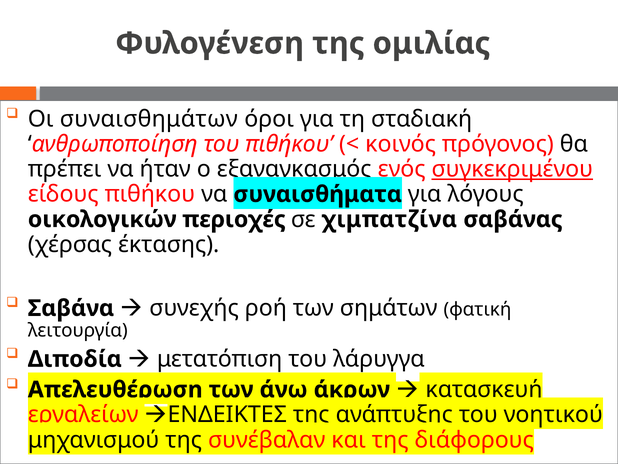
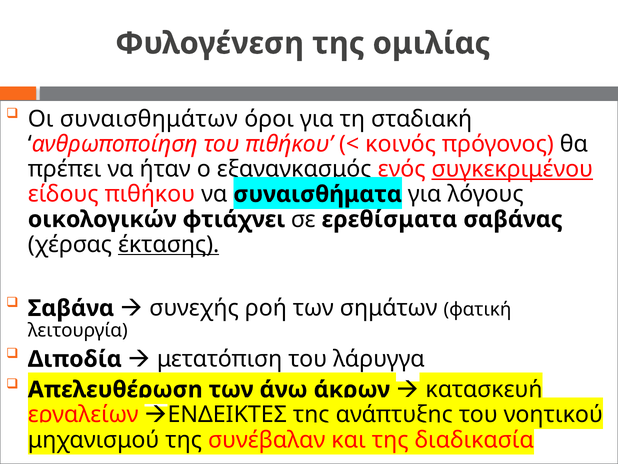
περιοχές: περιοχές -> φτιάχνει
χιμπατζίνα: χιμπατζίνα -> ερεθίσματα
έκτασης underline: none -> present
διάφορους: διάφορους -> διαδικασία
